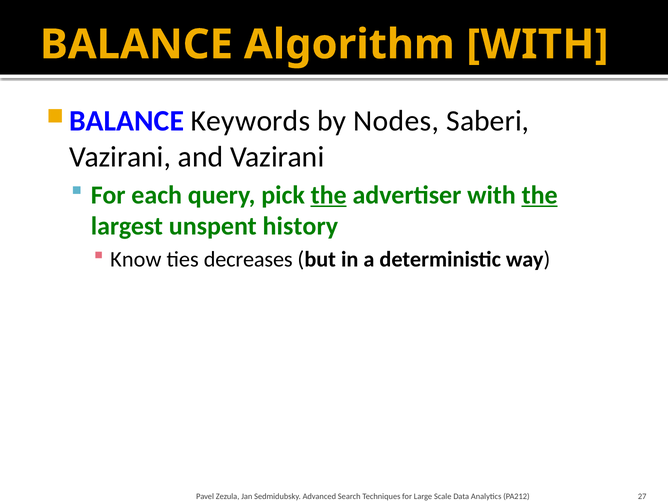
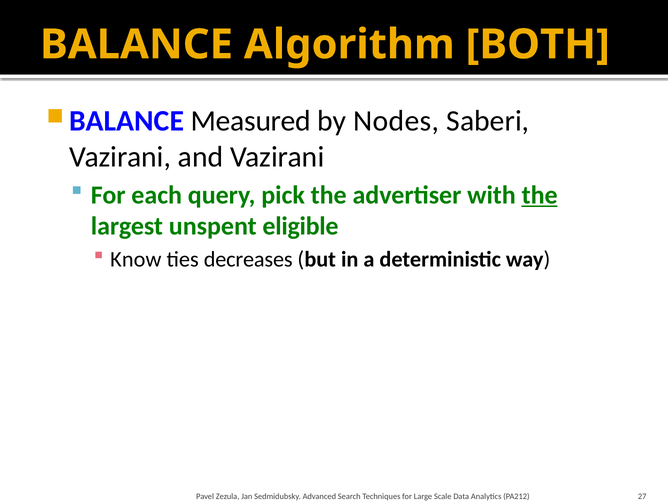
Algorithm WITH: WITH -> BOTH
Keywords: Keywords -> Measured
the at (329, 195) underline: present -> none
history: history -> eligible
